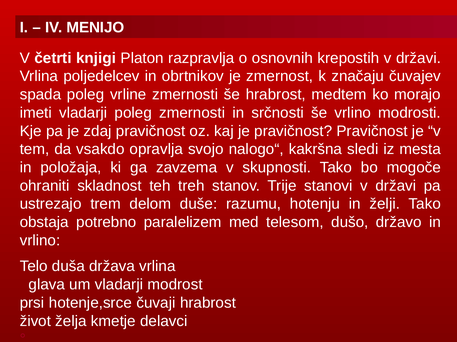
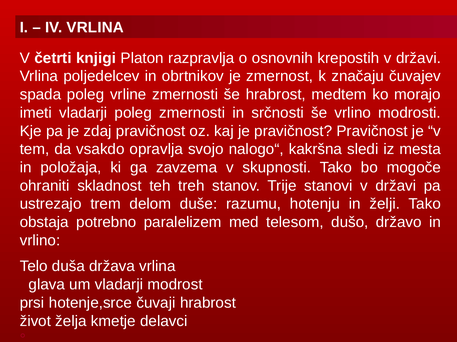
IV MENIJO: MENIJO -> VRLINA
